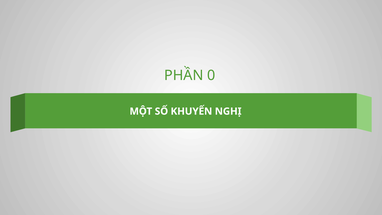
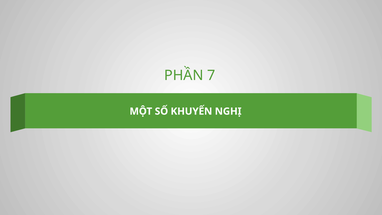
0: 0 -> 7
